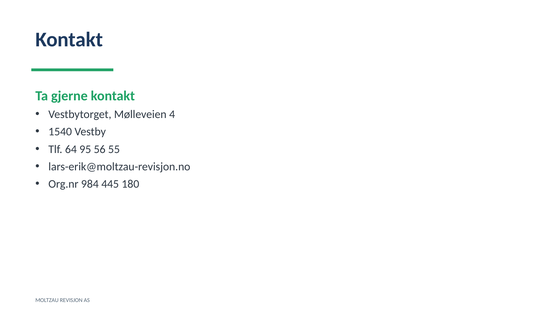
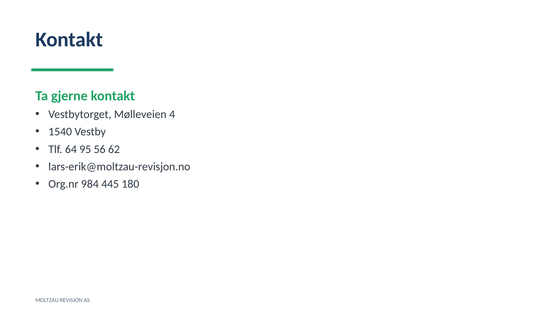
55: 55 -> 62
